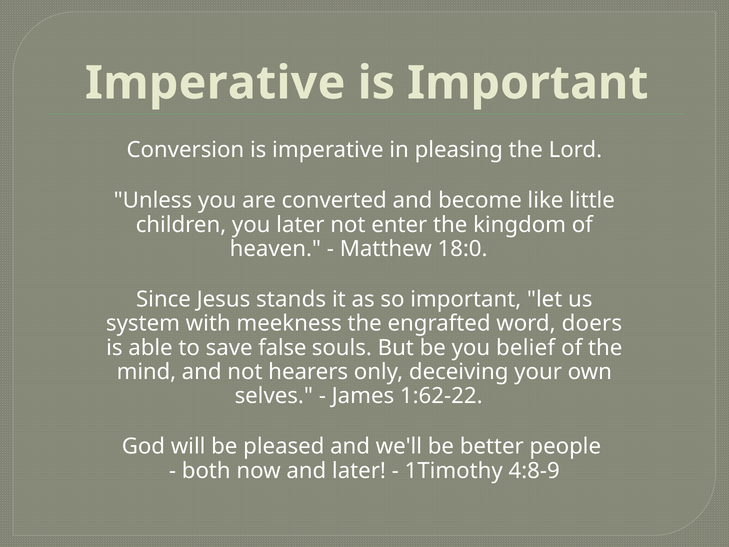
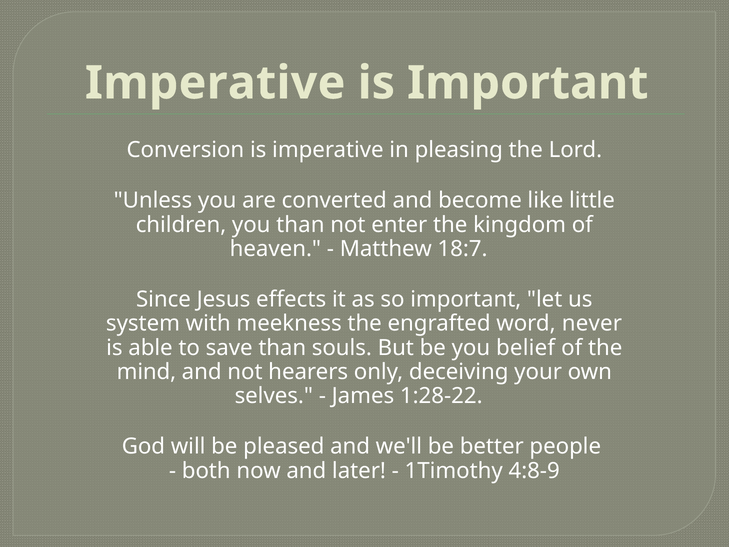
you later: later -> than
18:0: 18:0 -> 18:7
stands: stands -> effects
doers: doers -> never
save false: false -> than
1:62-22: 1:62-22 -> 1:28-22
